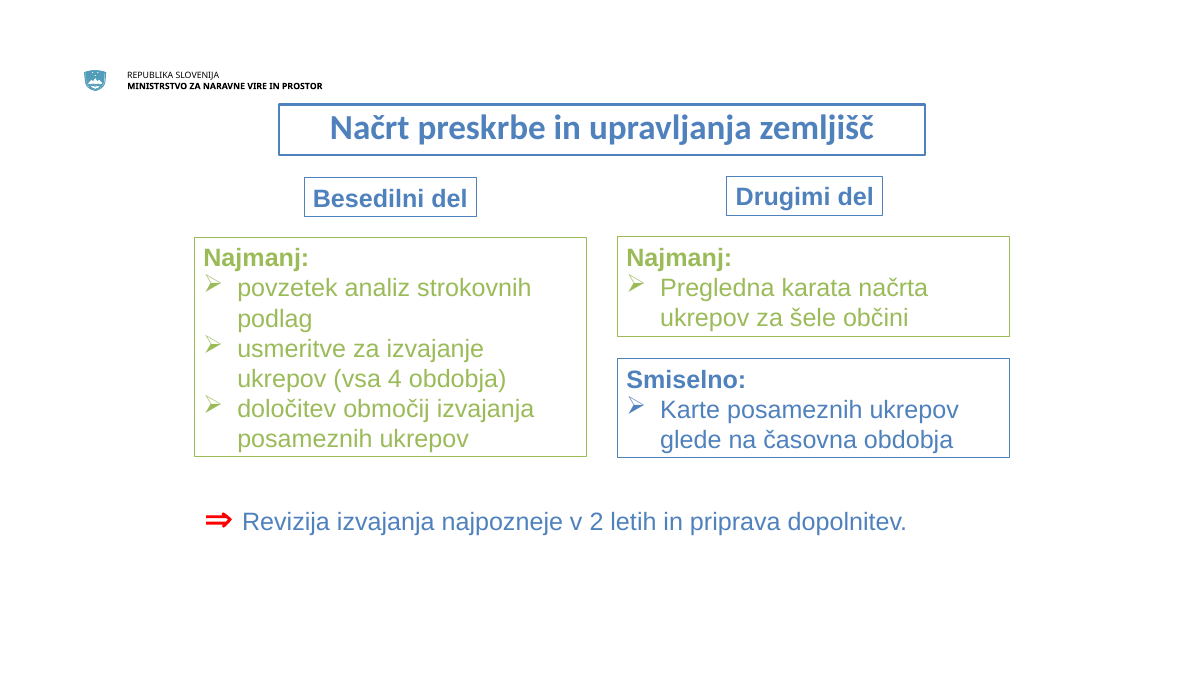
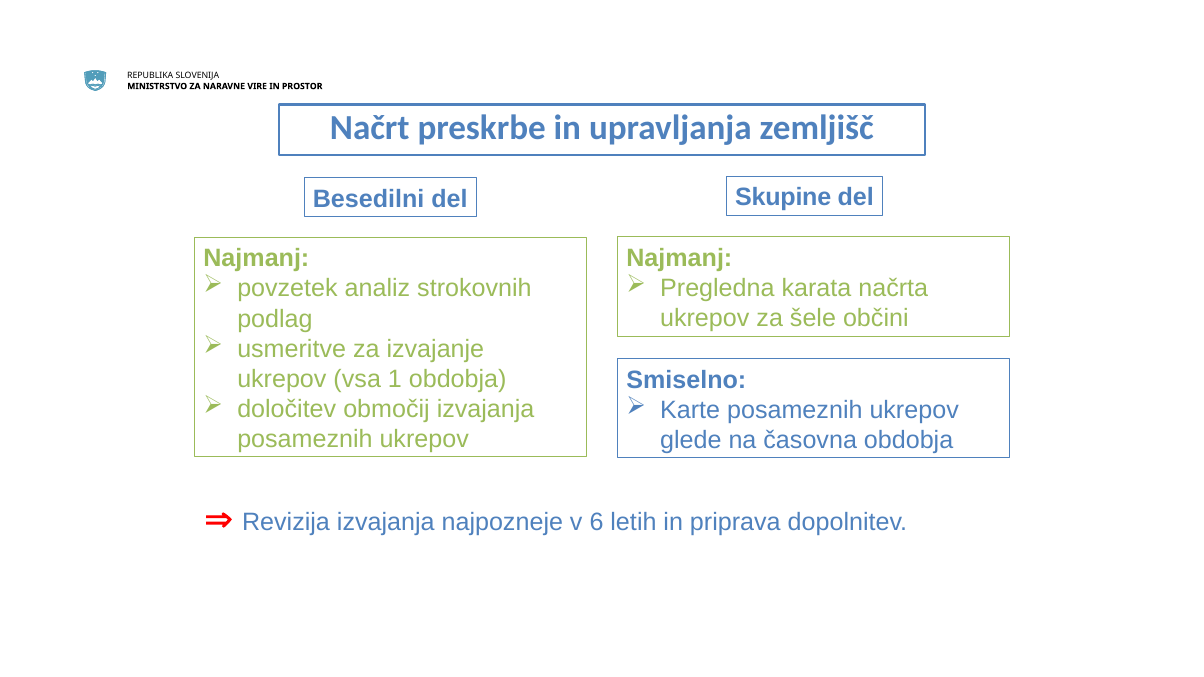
Drugimi: Drugimi -> Skupine
4: 4 -> 1
2: 2 -> 6
